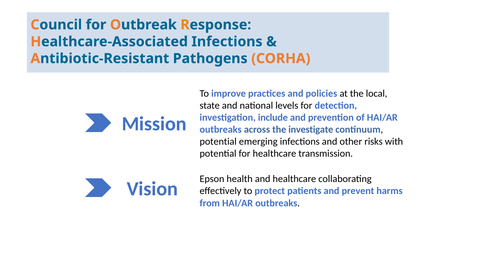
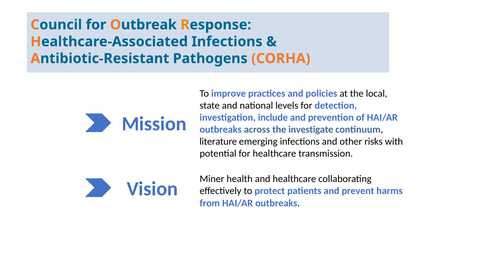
potential at (218, 142): potential -> literature
Epson: Epson -> Miner
